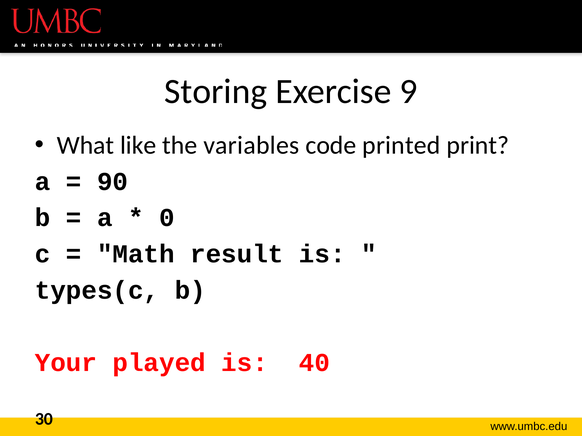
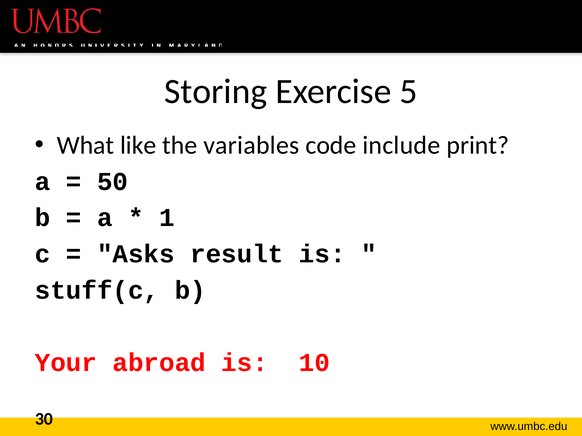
9: 9 -> 5
printed: printed -> include
90: 90 -> 50
0: 0 -> 1
Math: Math -> Asks
types(c: types(c -> stuff(c
played: played -> abroad
40: 40 -> 10
